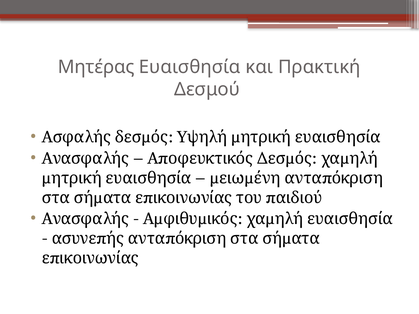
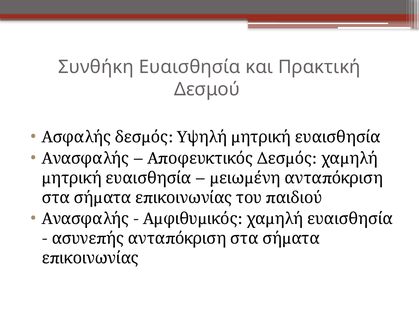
Μητέρας: Μητέρας -> Συνθήκη
